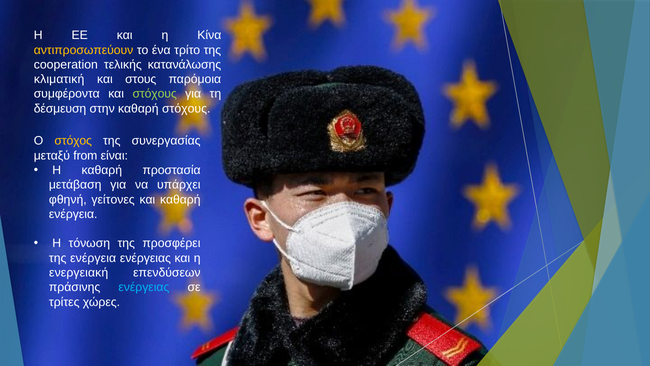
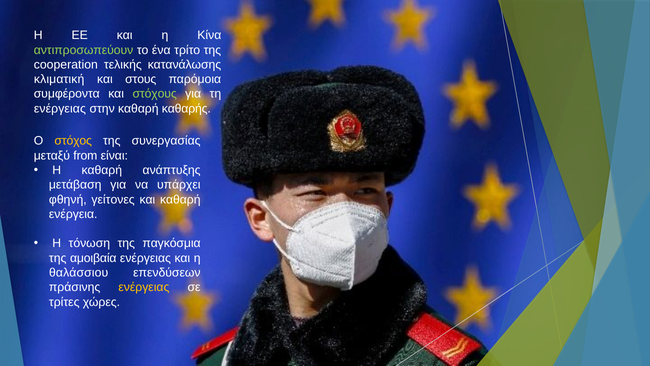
αντιπροσωπεύουν colour: yellow -> light green
δέσμευση at (60, 108): δέσμευση -> ενέργειας
καθαρή στόχους: στόχους -> καθαρής
προστασία: προστασία -> ανάπτυξης
προσφέρει: προσφέρει -> παγκόσμια
της ενέργεια: ενέργεια -> αμοιβαία
ενεργειακή: ενεργειακή -> θαλάσσιου
ενέργειας at (144, 287) colour: light blue -> yellow
